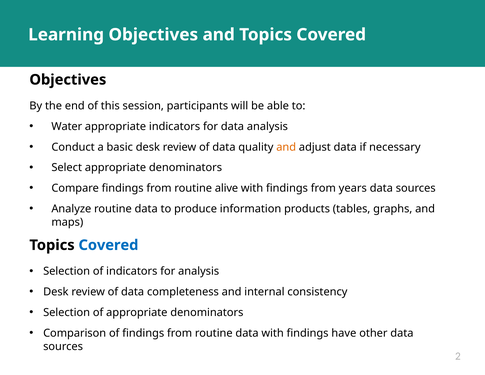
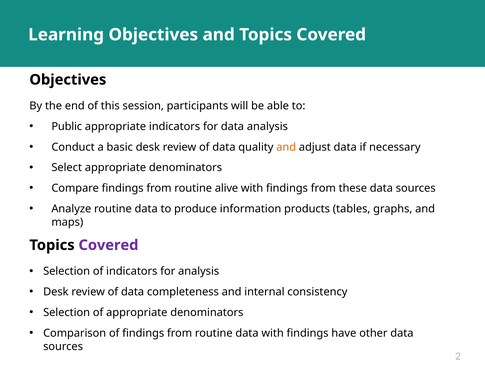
Water: Water -> Public
years: years -> these
Covered at (108, 245) colour: blue -> purple
